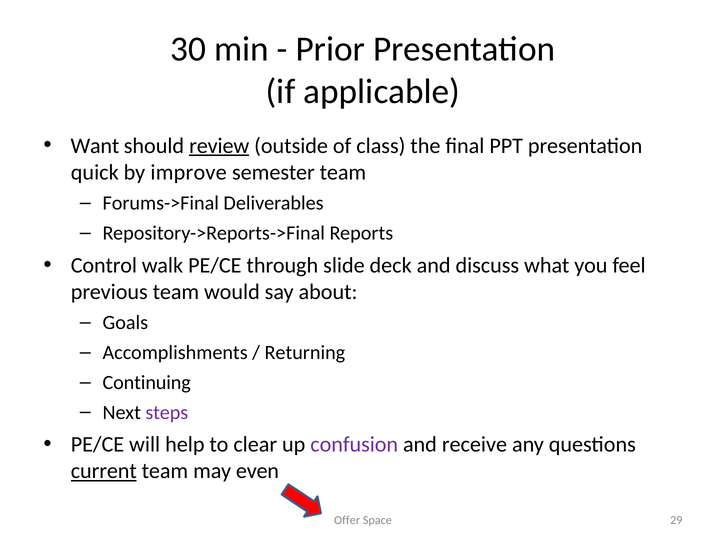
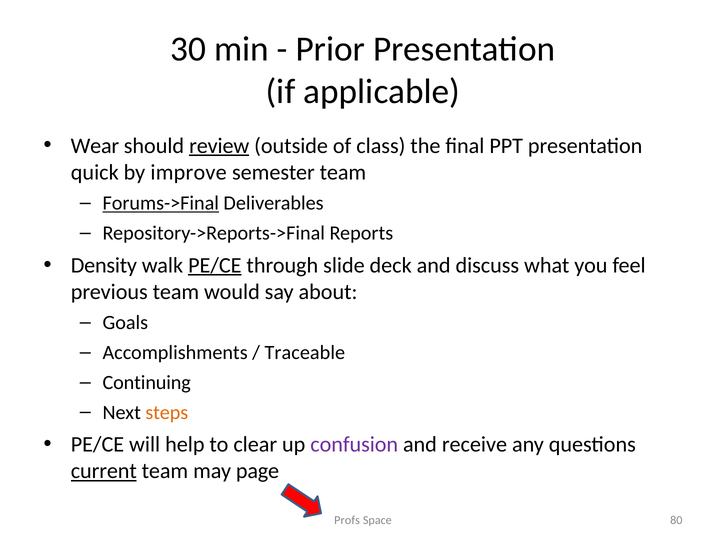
Want: Want -> Wear
Forums->Final underline: none -> present
Control: Control -> Density
PE/CE at (215, 265) underline: none -> present
Returning: Returning -> Traceable
steps colour: purple -> orange
even: even -> page
Offer: Offer -> Profs
29: 29 -> 80
